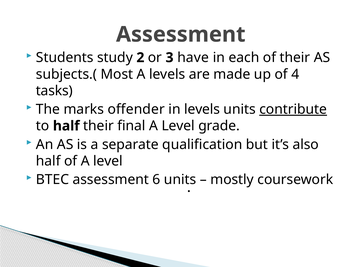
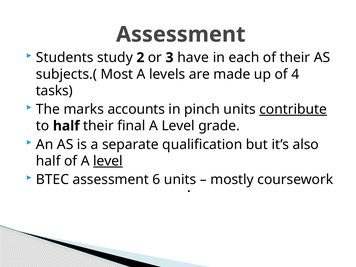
offender: offender -> accounts
in levels: levels -> pinch
level at (108, 161) underline: none -> present
